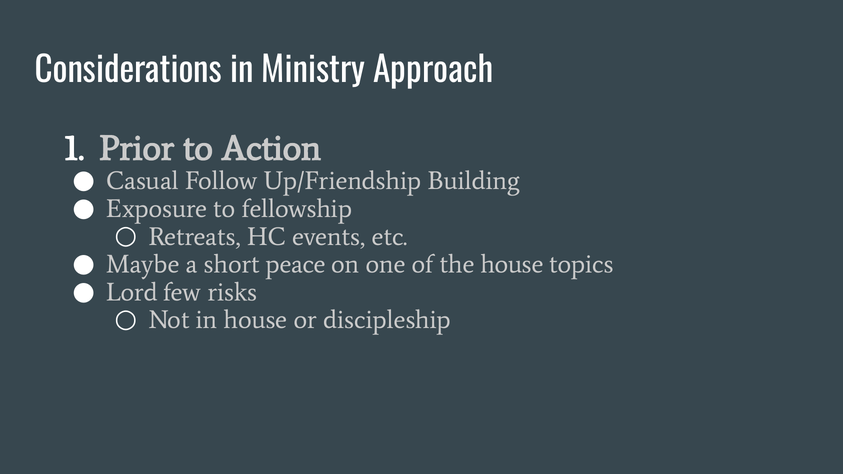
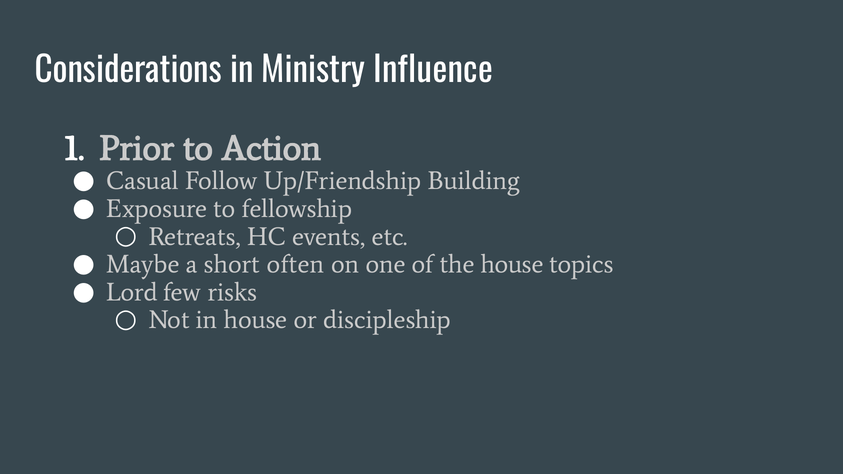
Approach: Approach -> Influence
peace: peace -> often
